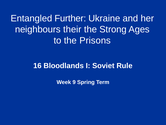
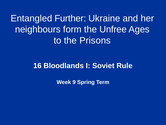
their: their -> form
Strong: Strong -> Unfree
